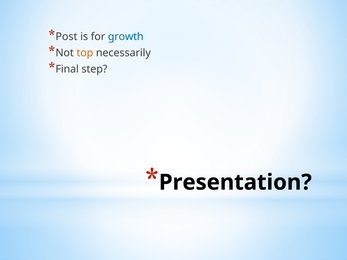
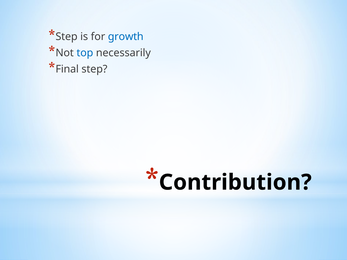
Post at (66, 37): Post -> Step
top colour: orange -> blue
Presentation: Presentation -> Contribution
